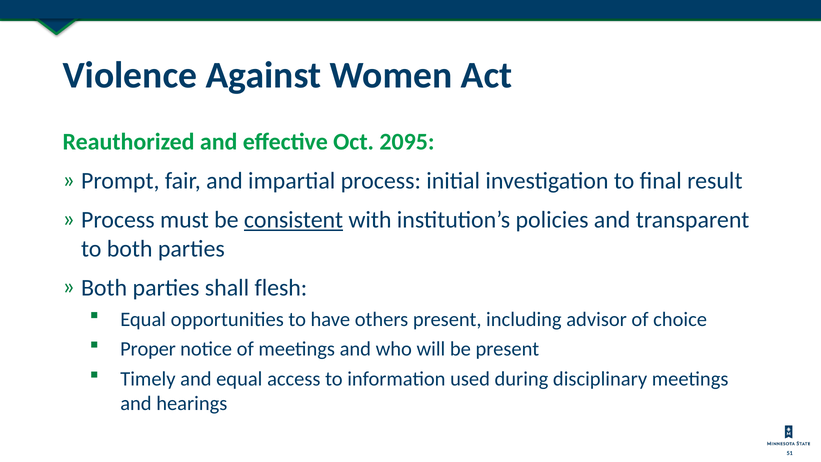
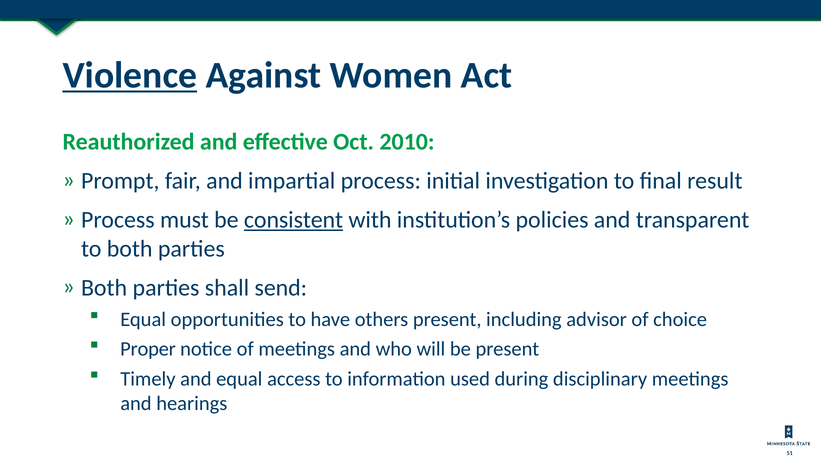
Violence underline: none -> present
2095: 2095 -> 2010
flesh: flesh -> send
